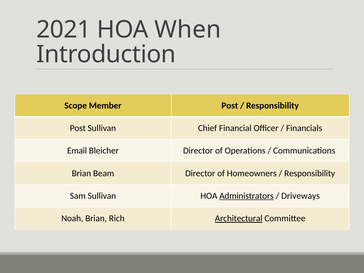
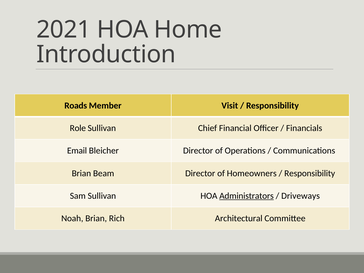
When: When -> Home
Scope: Scope -> Roads
Member Post: Post -> Visit
Post at (78, 128): Post -> Role
Architectural underline: present -> none
